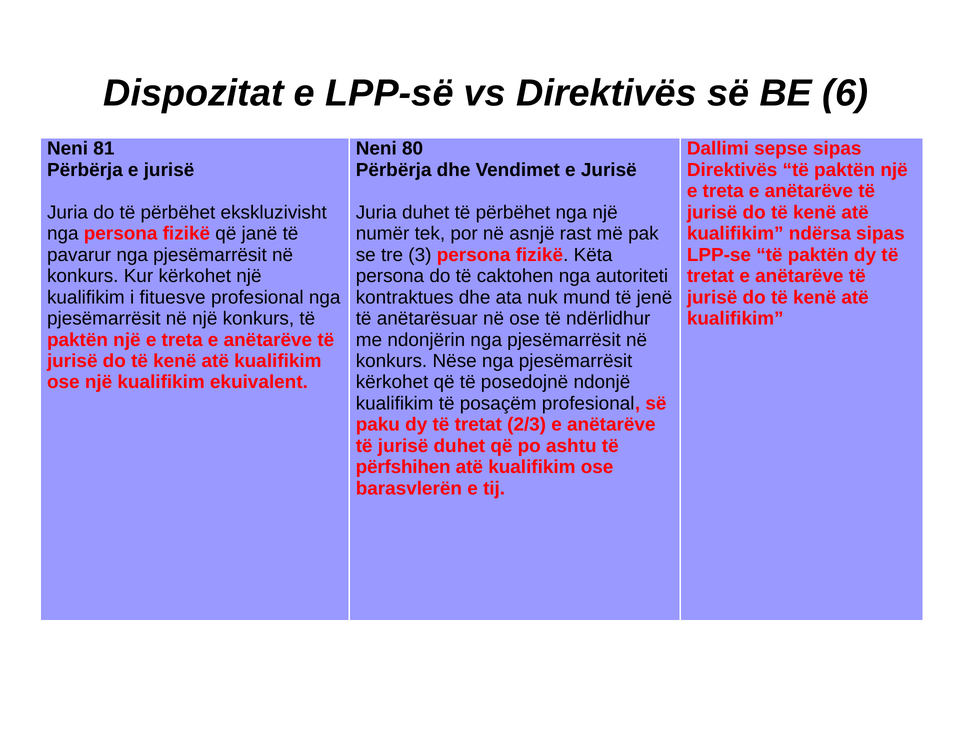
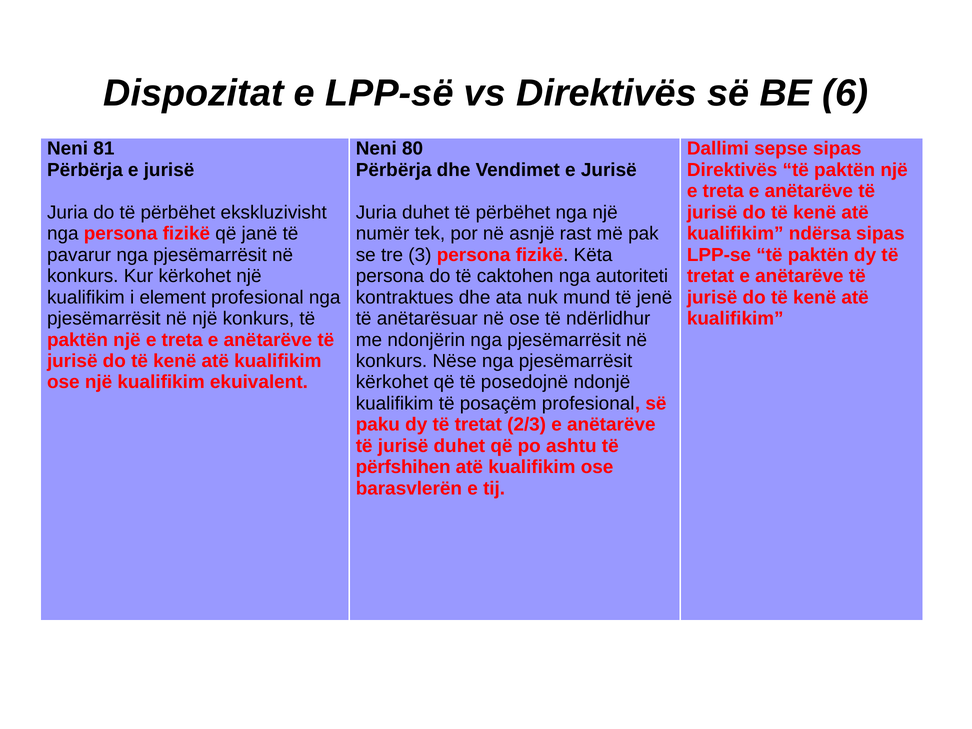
fituesve: fituesve -> element
